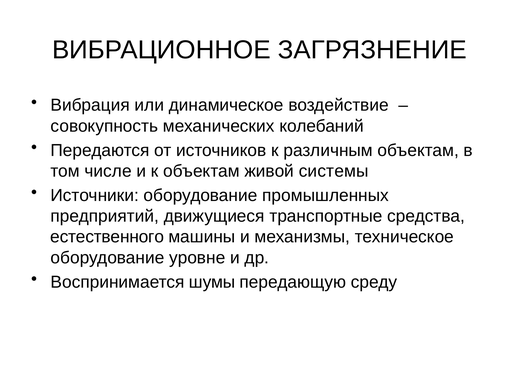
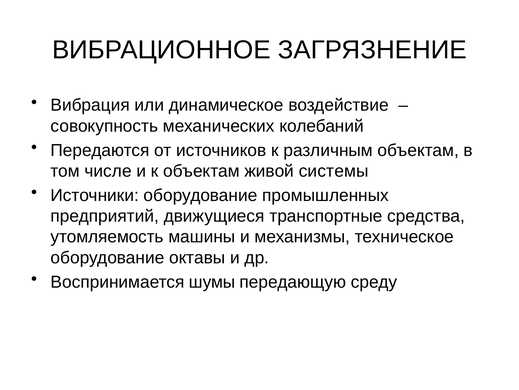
естественного: естественного -> утомляемость
уровне: уровне -> октавы
